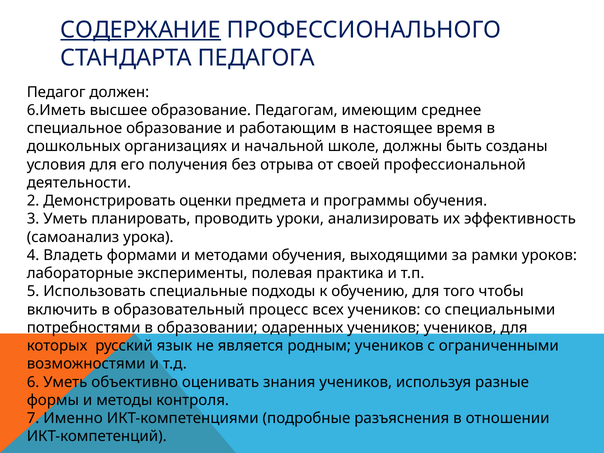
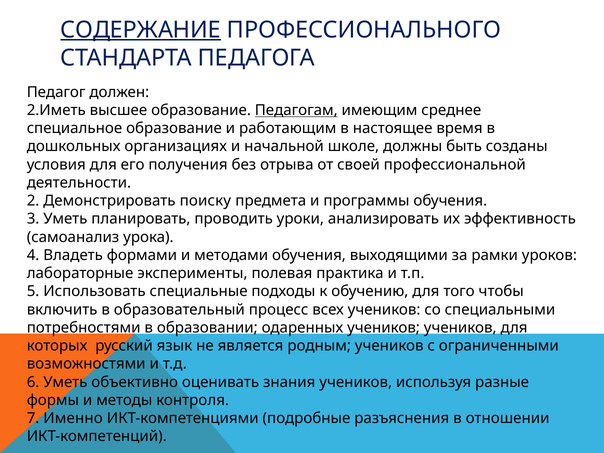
6.Иметь: 6.Иметь -> 2.Иметь
Педагогам underline: none -> present
оценки: оценки -> поиску
